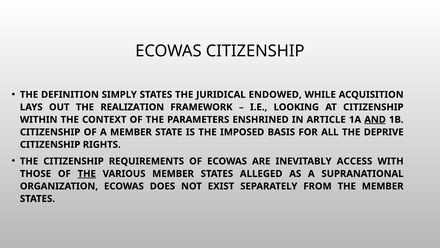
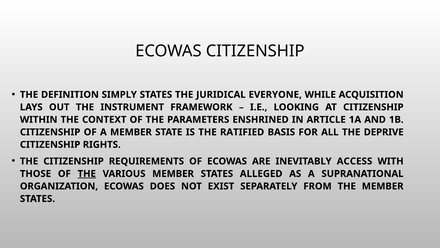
ENDOWED: ENDOWED -> EVERYONE
REALIZATION: REALIZATION -> INSTRUMENT
AND underline: present -> none
IMPOSED: IMPOSED -> RATIFIED
